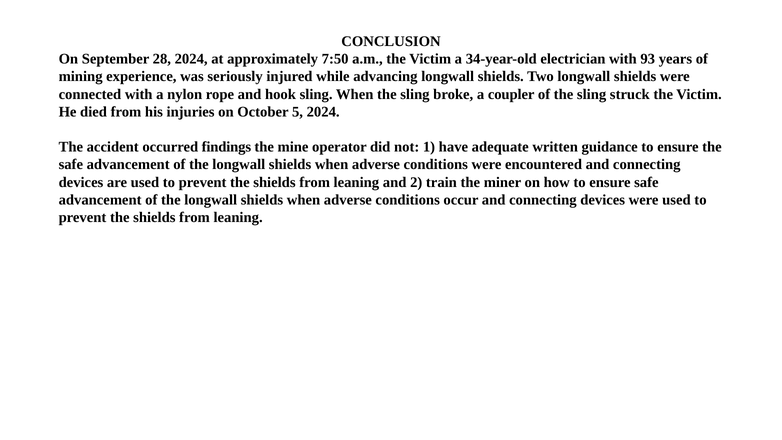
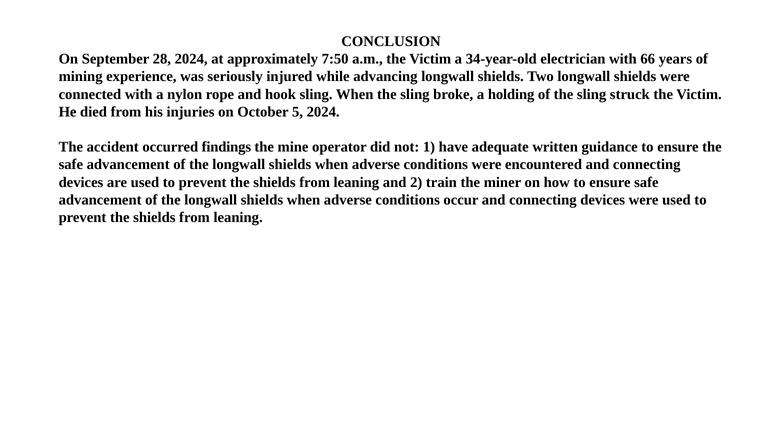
93: 93 -> 66
coupler: coupler -> holding
